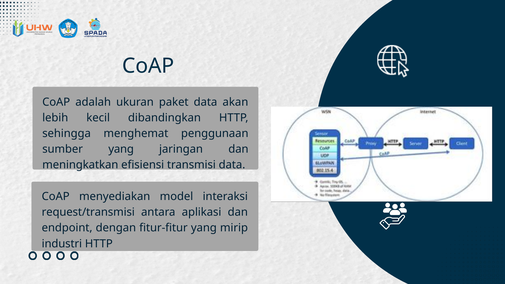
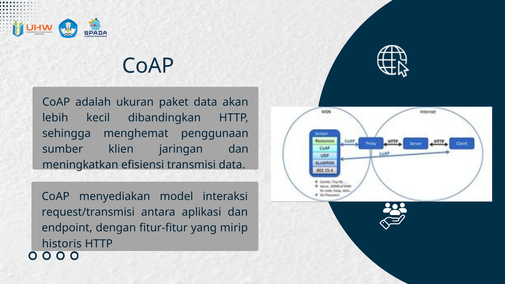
sumber yang: yang -> klien
industri: industri -> historis
